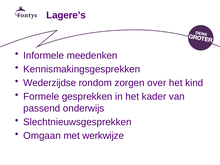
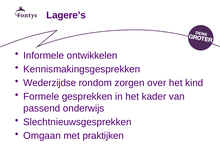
meedenken: meedenken -> ontwikkelen
werkwijze: werkwijze -> praktijken
